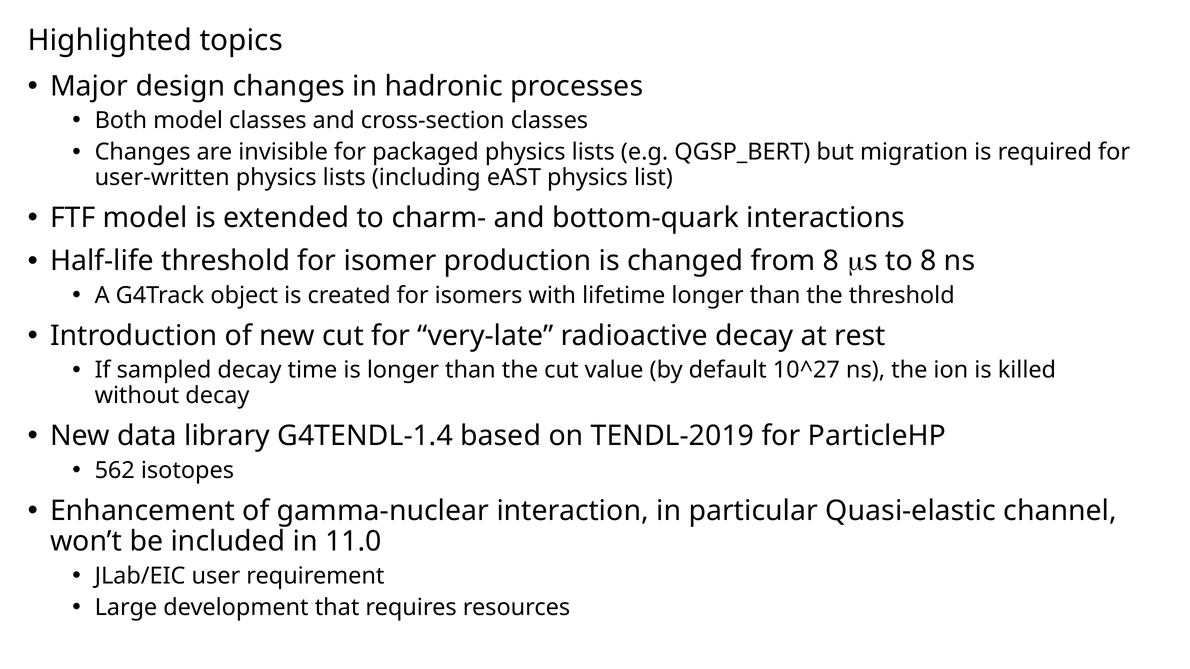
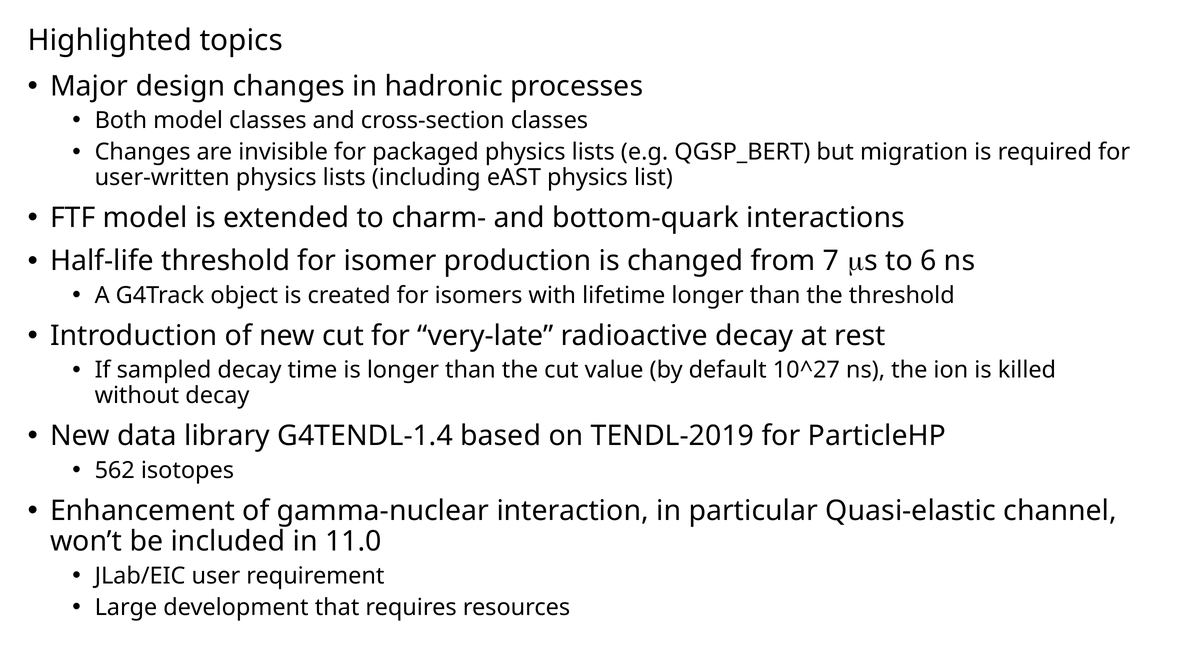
from 8: 8 -> 7
to 8: 8 -> 6
